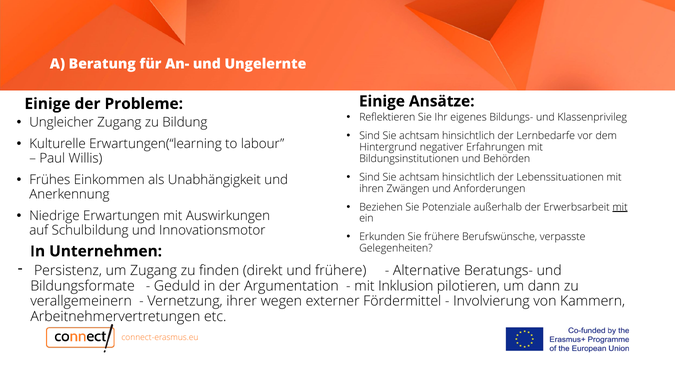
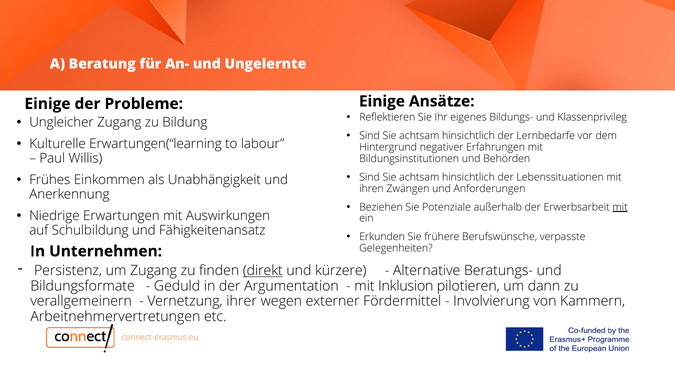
Innovationsmotor: Innovationsmotor -> Fähigkeitenansatz
direkt underline: none -> present
und frühere: frühere -> kürzere
